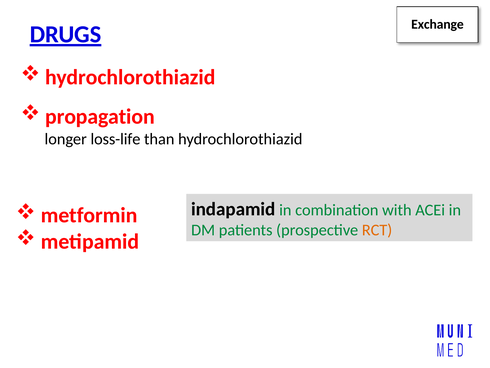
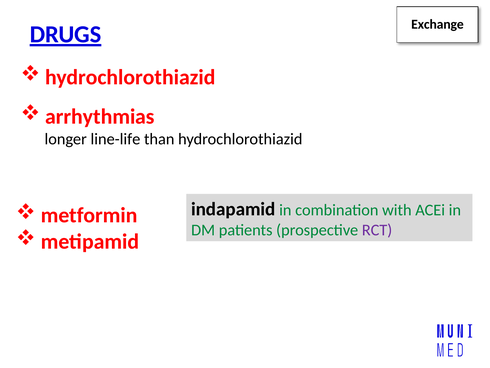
propagation: propagation -> arrhythmias
loss-life: loss-life -> line-life
RCT colour: orange -> purple
